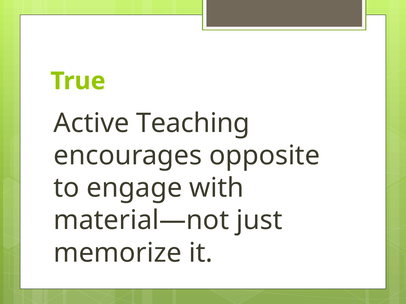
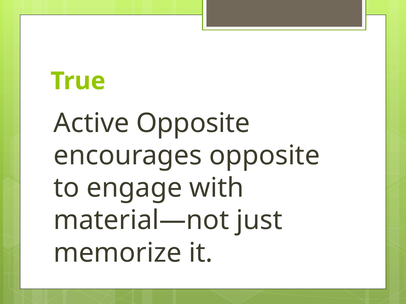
Active Teaching: Teaching -> Opposite
